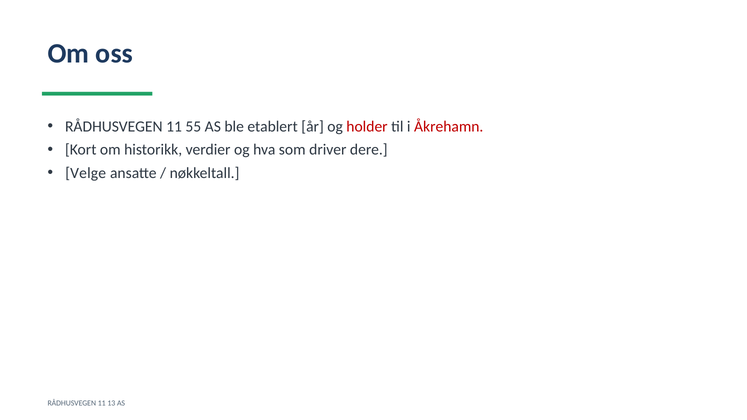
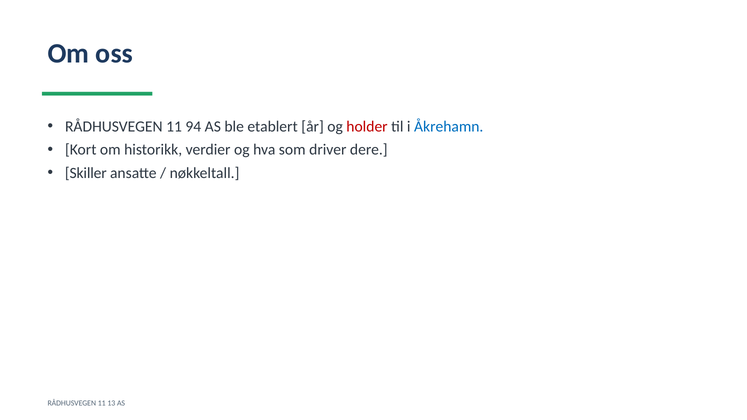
55: 55 -> 94
Åkrehamn colour: red -> blue
Velge: Velge -> Skiller
